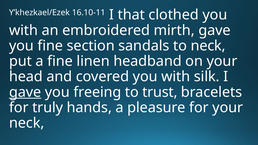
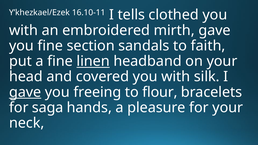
that: that -> tells
to neck: neck -> faith
linen underline: none -> present
trust: trust -> flour
truly: truly -> saga
